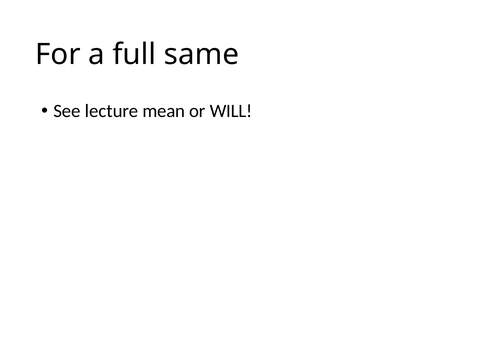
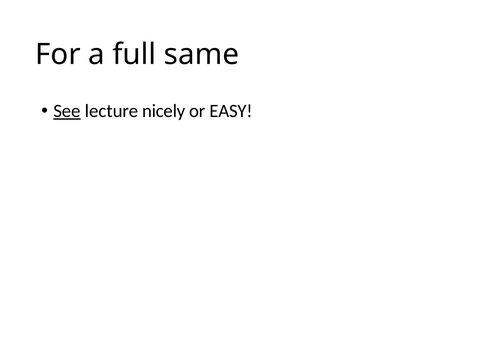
See underline: none -> present
mean: mean -> nicely
WILL: WILL -> EASY
